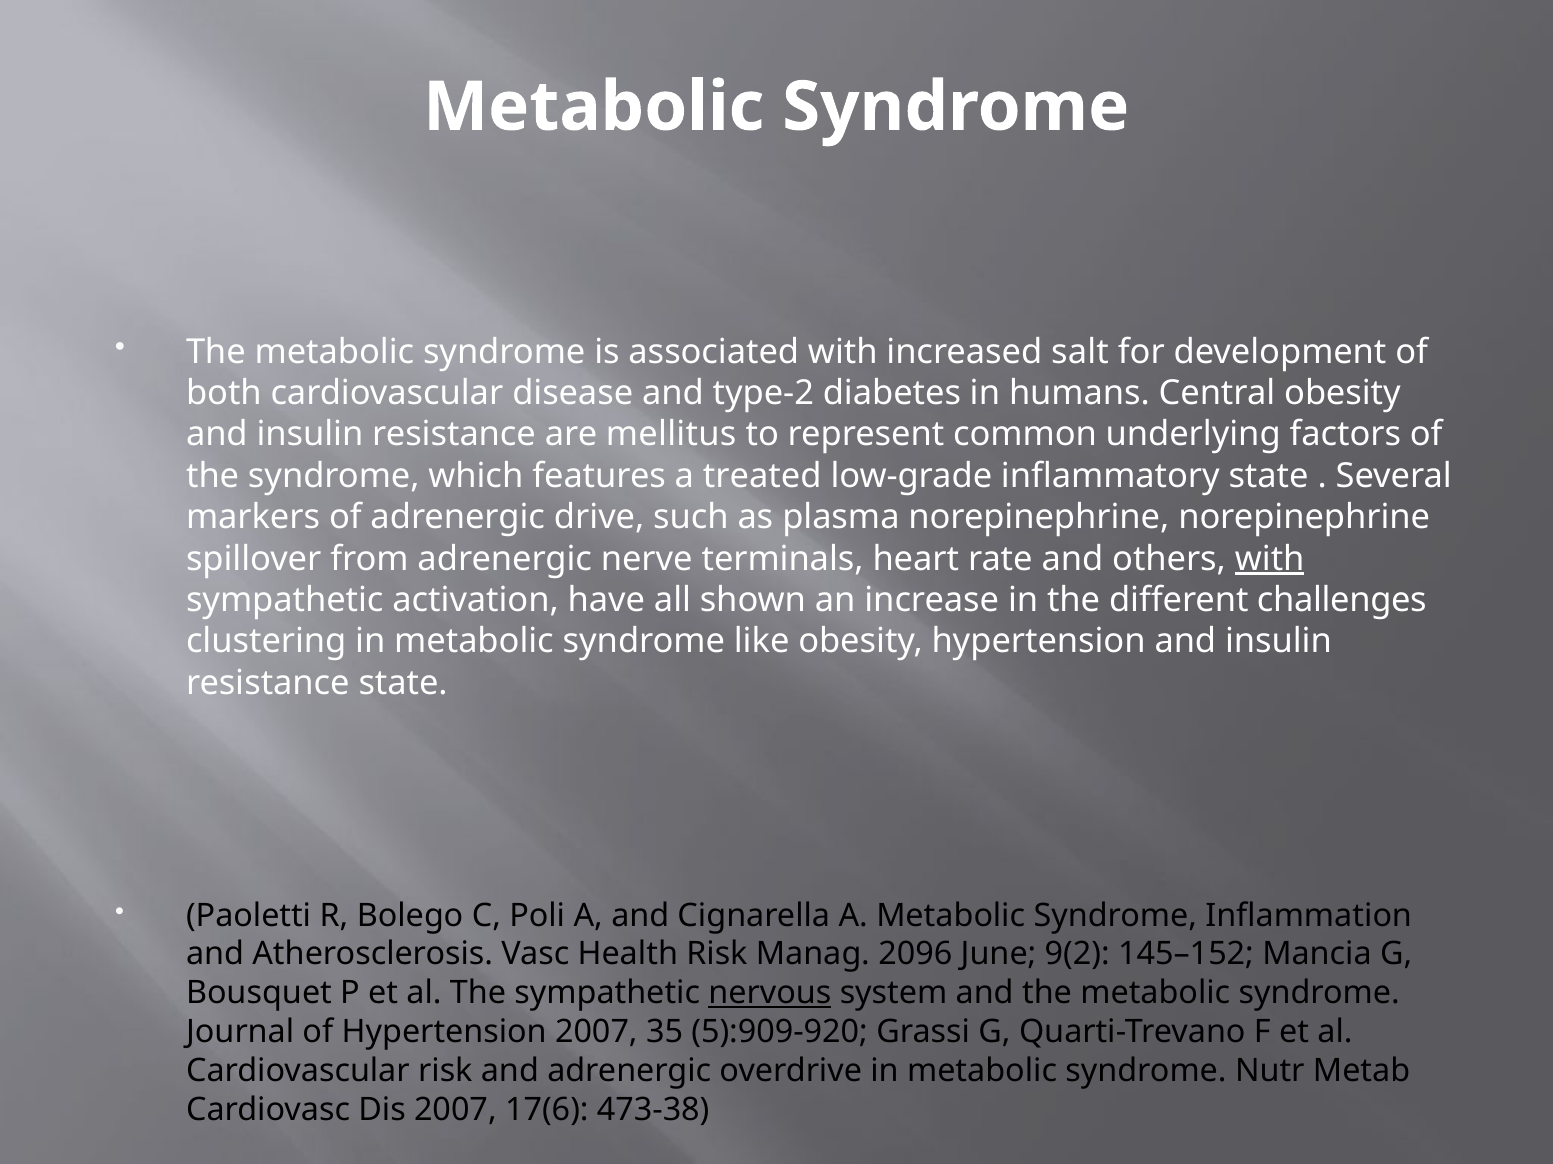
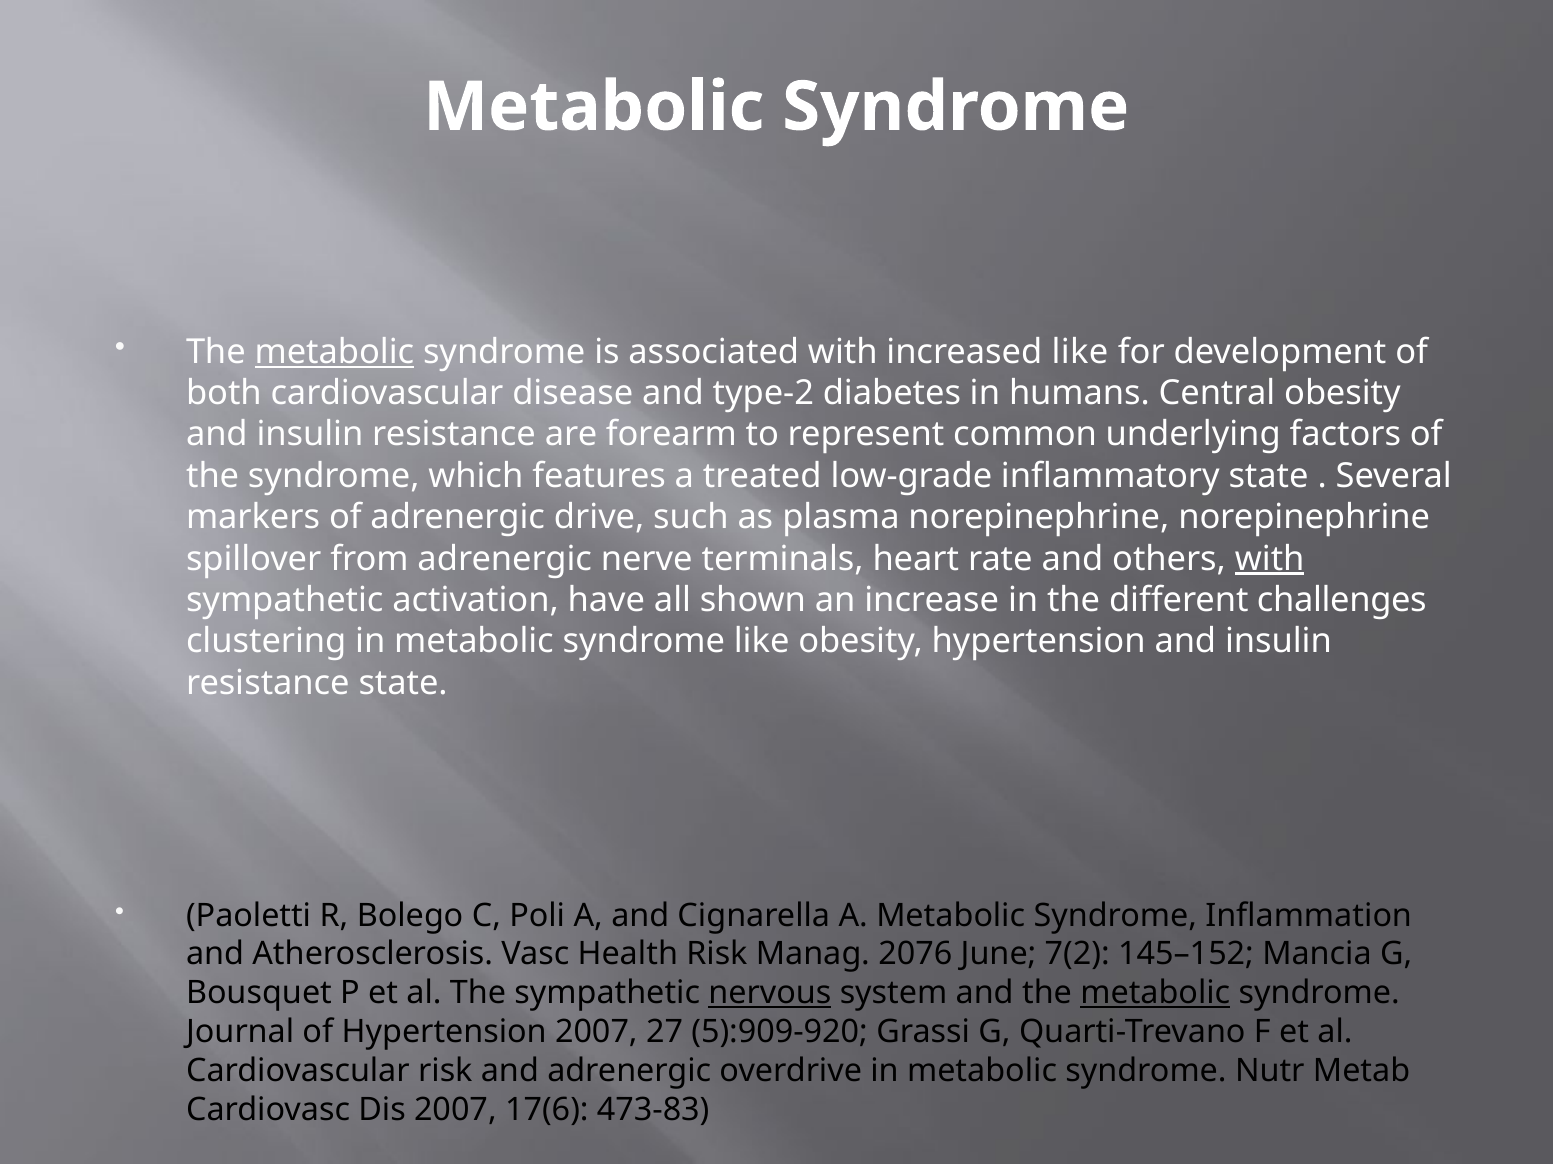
metabolic at (334, 352) underline: none -> present
increased salt: salt -> like
mellitus: mellitus -> forearm
2096: 2096 -> 2076
9(2: 9(2 -> 7(2
metabolic at (1155, 994) underline: none -> present
35: 35 -> 27
473-38: 473-38 -> 473-83
